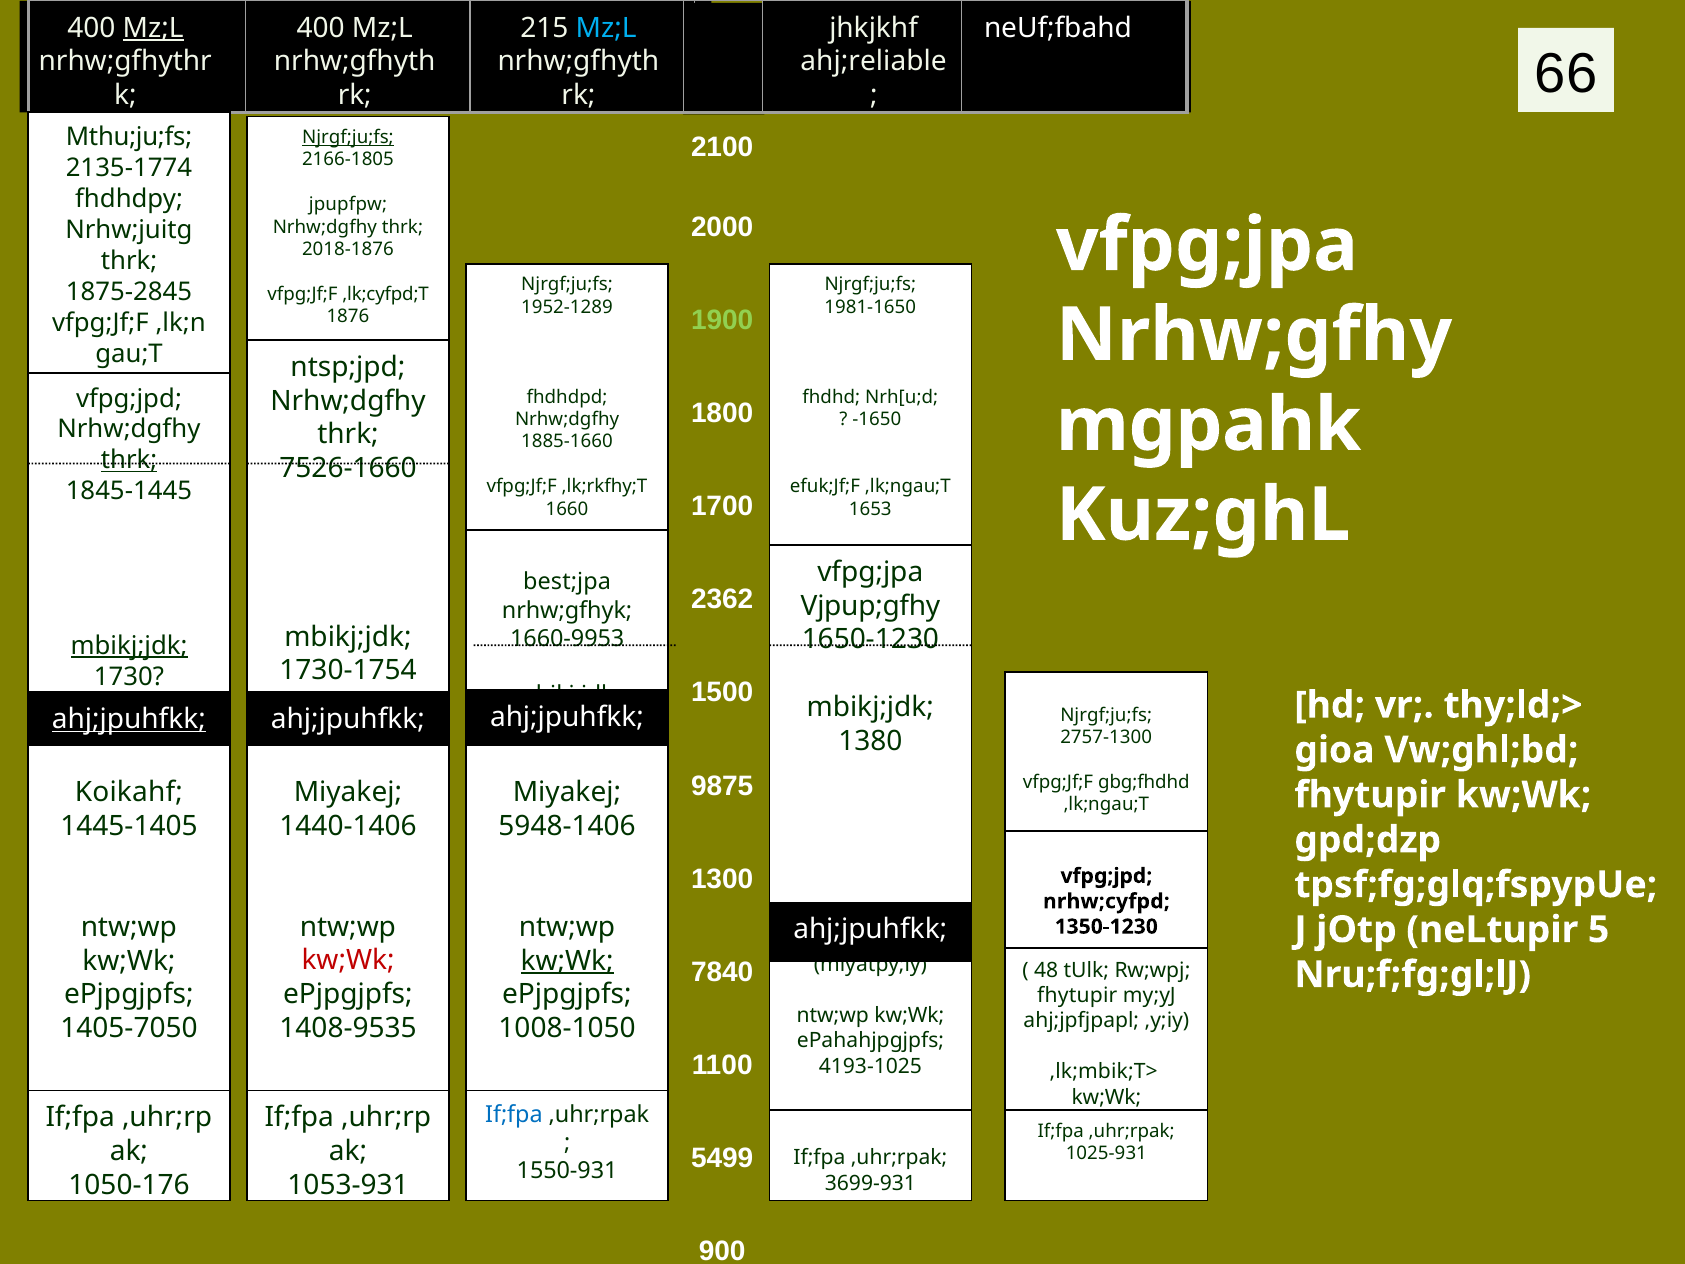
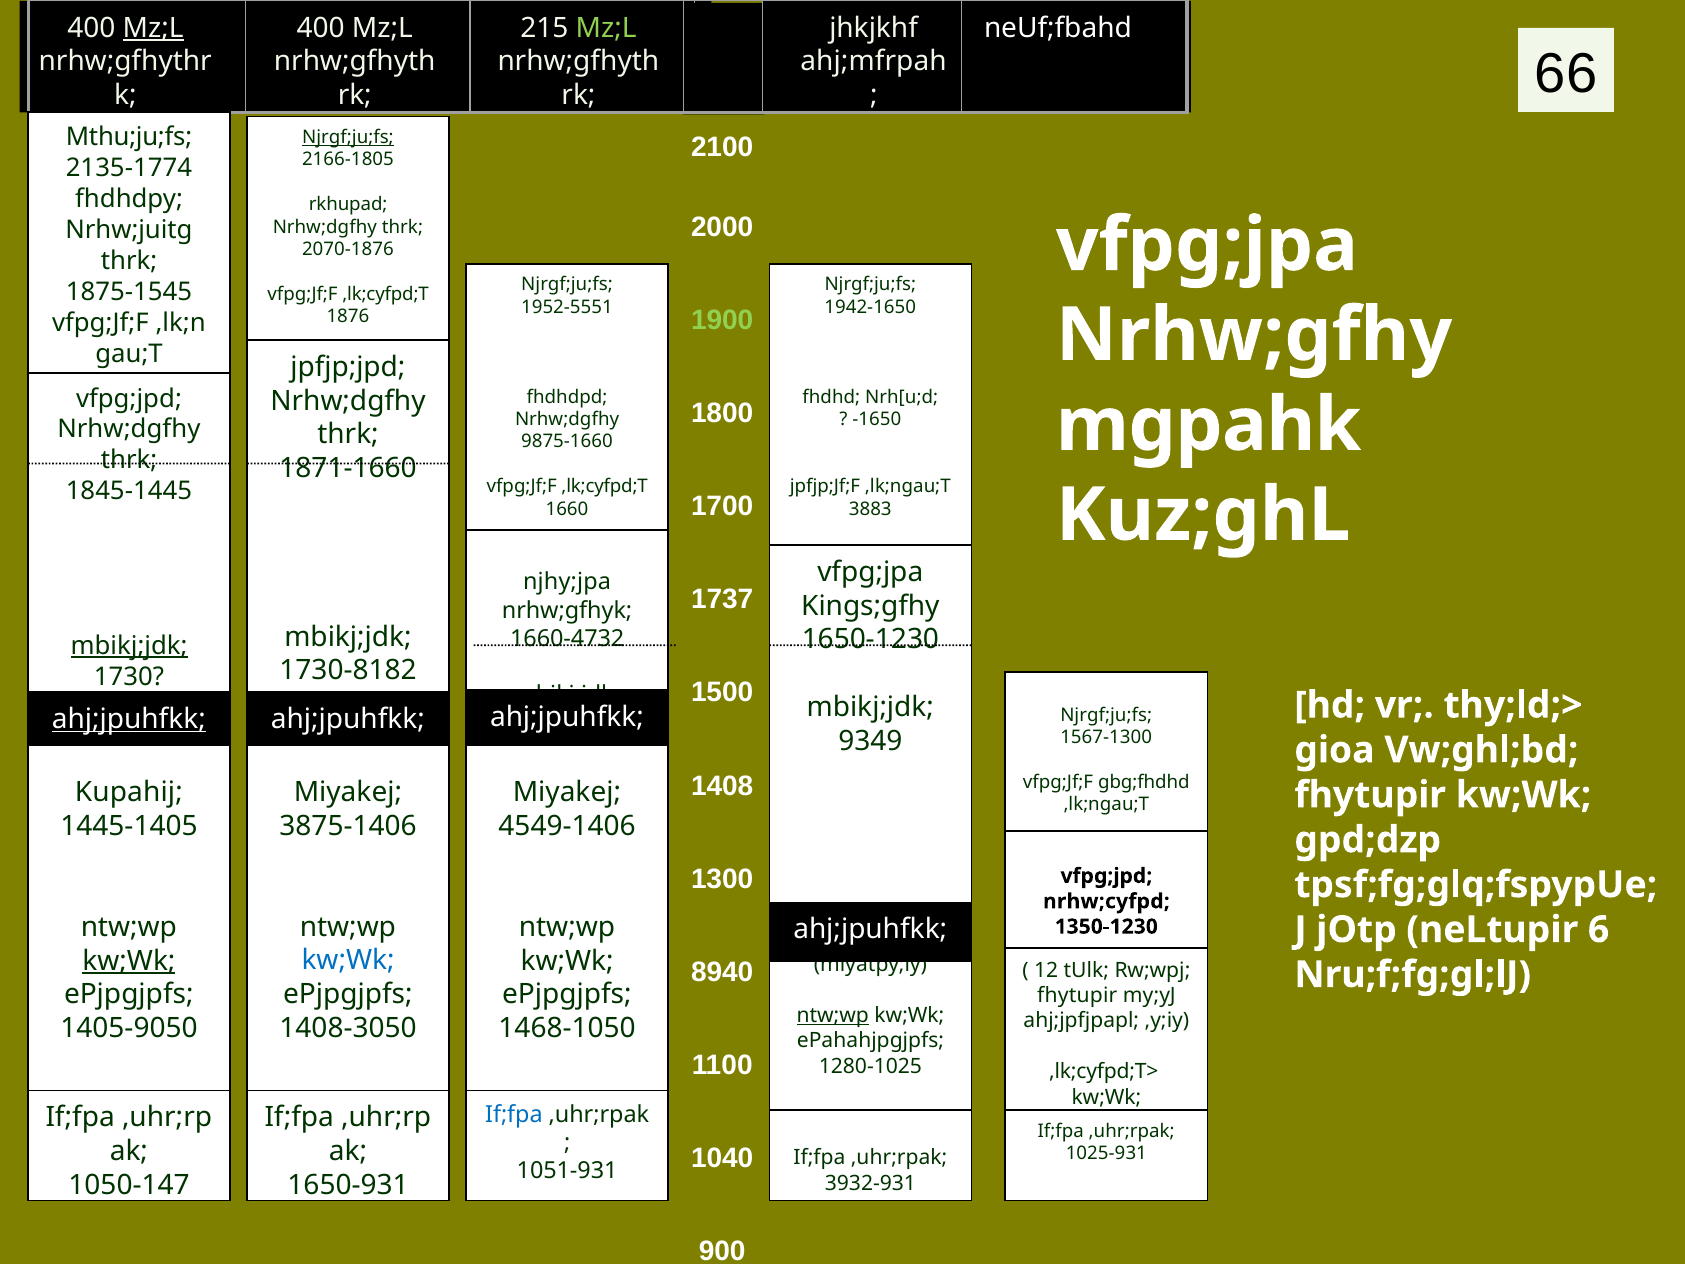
Mz;L at (606, 28) colour: light blue -> light green
ahj;reliable: ahj;reliable -> ahj;mfrpah
jpupfpw: jpupfpw -> rkhupad
2018-1876: 2018-1876 -> 2070-1876
1875-2845: 1875-2845 -> 1875-1545
1952-1289: 1952-1289 -> 1952-5551
1981-1650: 1981-1650 -> 1942-1650
ntsp;jpd: ntsp;jpd -> jpfjp;jpd
1885-1660: 1885-1660 -> 9875-1660
thrk at (129, 460) underline: present -> none
7526-1660: 7526-1660 -> 1871-1660
,lk;rkfhy;T at (605, 487): ,lk;rkfhy;T -> ,lk;cyfpd;T
efuk;Jf;F: efuk;Jf;F -> jpfjp;Jf;F
1653: 1653 -> 3883
best;jpa: best;jpa -> njhy;jpa
2362: 2362 -> 1737
Vjpup;gfhy: Vjpup;gfhy -> Kings;gfhy
1660-9953: 1660-9953 -> 1660-4732
1730-1754: 1730-1754 -> 1730-8182
2757-1300: 2757-1300 -> 1567-1300
1380: 1380 -> 9349
9875: 9875 -> 1408
Koikahf: Koikahf -> Kupahij
1440-1406: 1440-1406 -> 3875-1406
5948-1406: 5948-1406 -> 4549-1406
5: 5 -> 6
kw;Wk at (348, 961) colour: red -> blue
kw;Wk at (129, 961) underline: none -> present
kw;Wk at (567, 961) underline: present -> none
7840: 7840 -> 8940
48: 48 -> 12
ntw;wp at (833, 1015) underline: none -> present
1408-9535: 1408-9535 -> 1408-3050
1405-7050: 1405-7050 -> 1405-9050
1008-1050: 1008-1050 -> 1468-1050
4193-1025: 4193-1025 -> 1280-1025
,lk;mbik;T>: ,lk;mbik;T> -> ,lk;cyfpd;T>
5499: 5499 -> 1040
1550-931: 1550-931 -> 1051-931
1050-176: 1050-176 -> 1050-147
1053-931: 1053-931 -> 1650-931
3699-931: 3699-931 -> 3932-931
